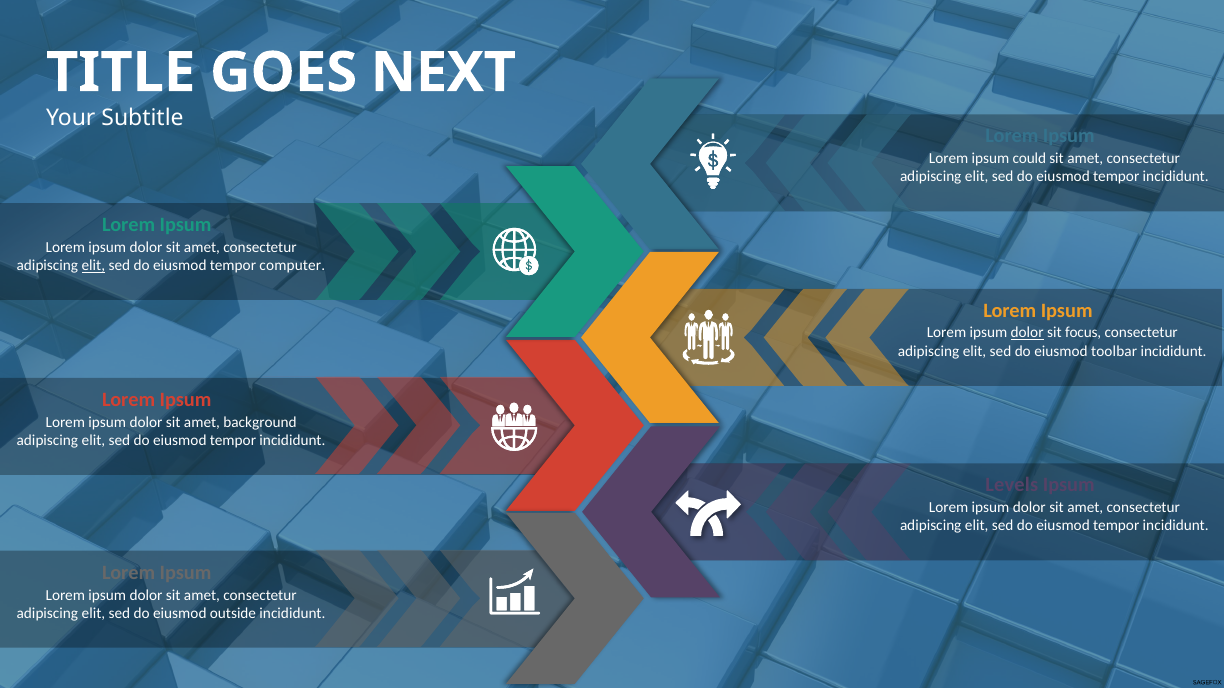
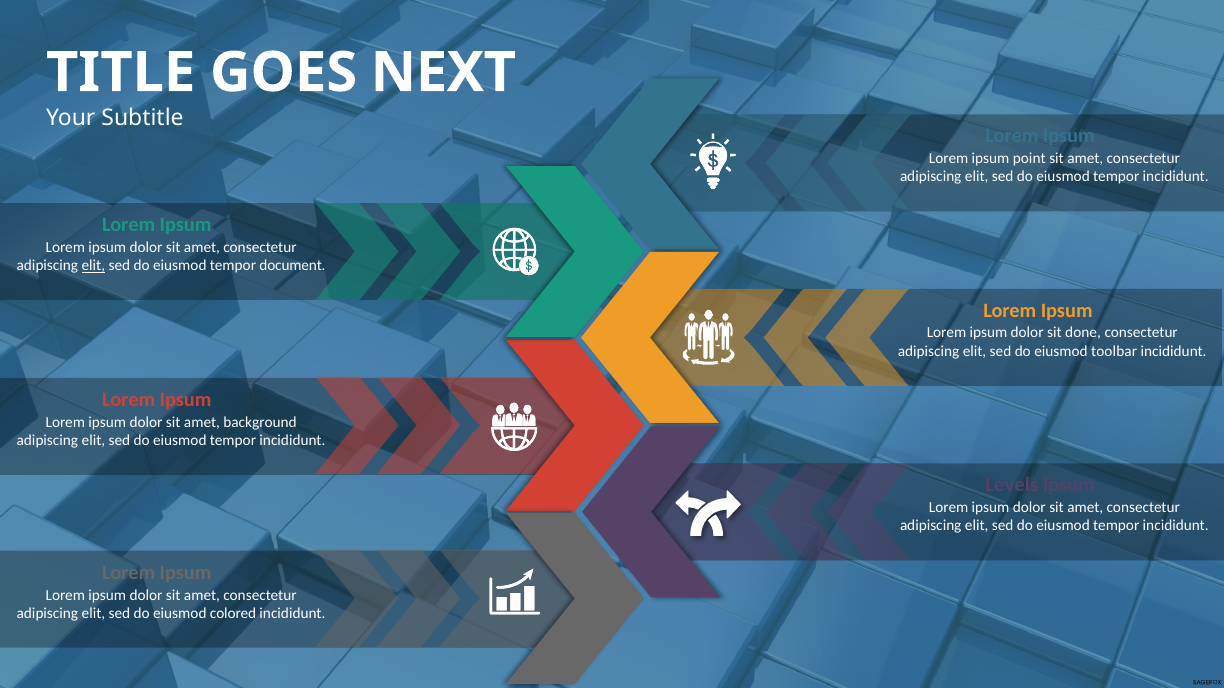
could: could -> point
computer: computer -> document
dolor at (1027, 333) underline: present -> none
focus: focus -> done
outside: outside -> colored
